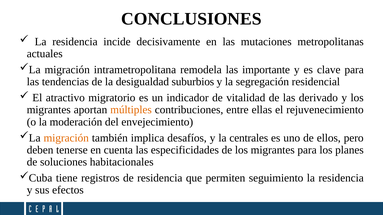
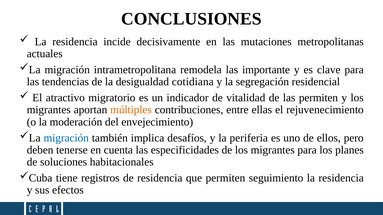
suburbios: suburbios -> cotidiana
las derivado: derivado -> permiten
migración at (66, 138) colour: orange -> blue
centrales: centrales -> periferia
